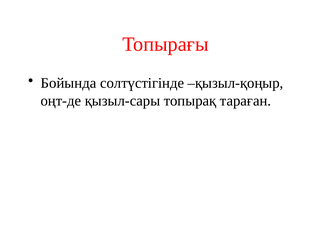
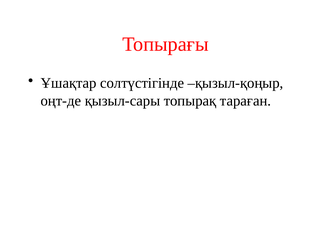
Бойында: Бойында -> Ұшақтар
